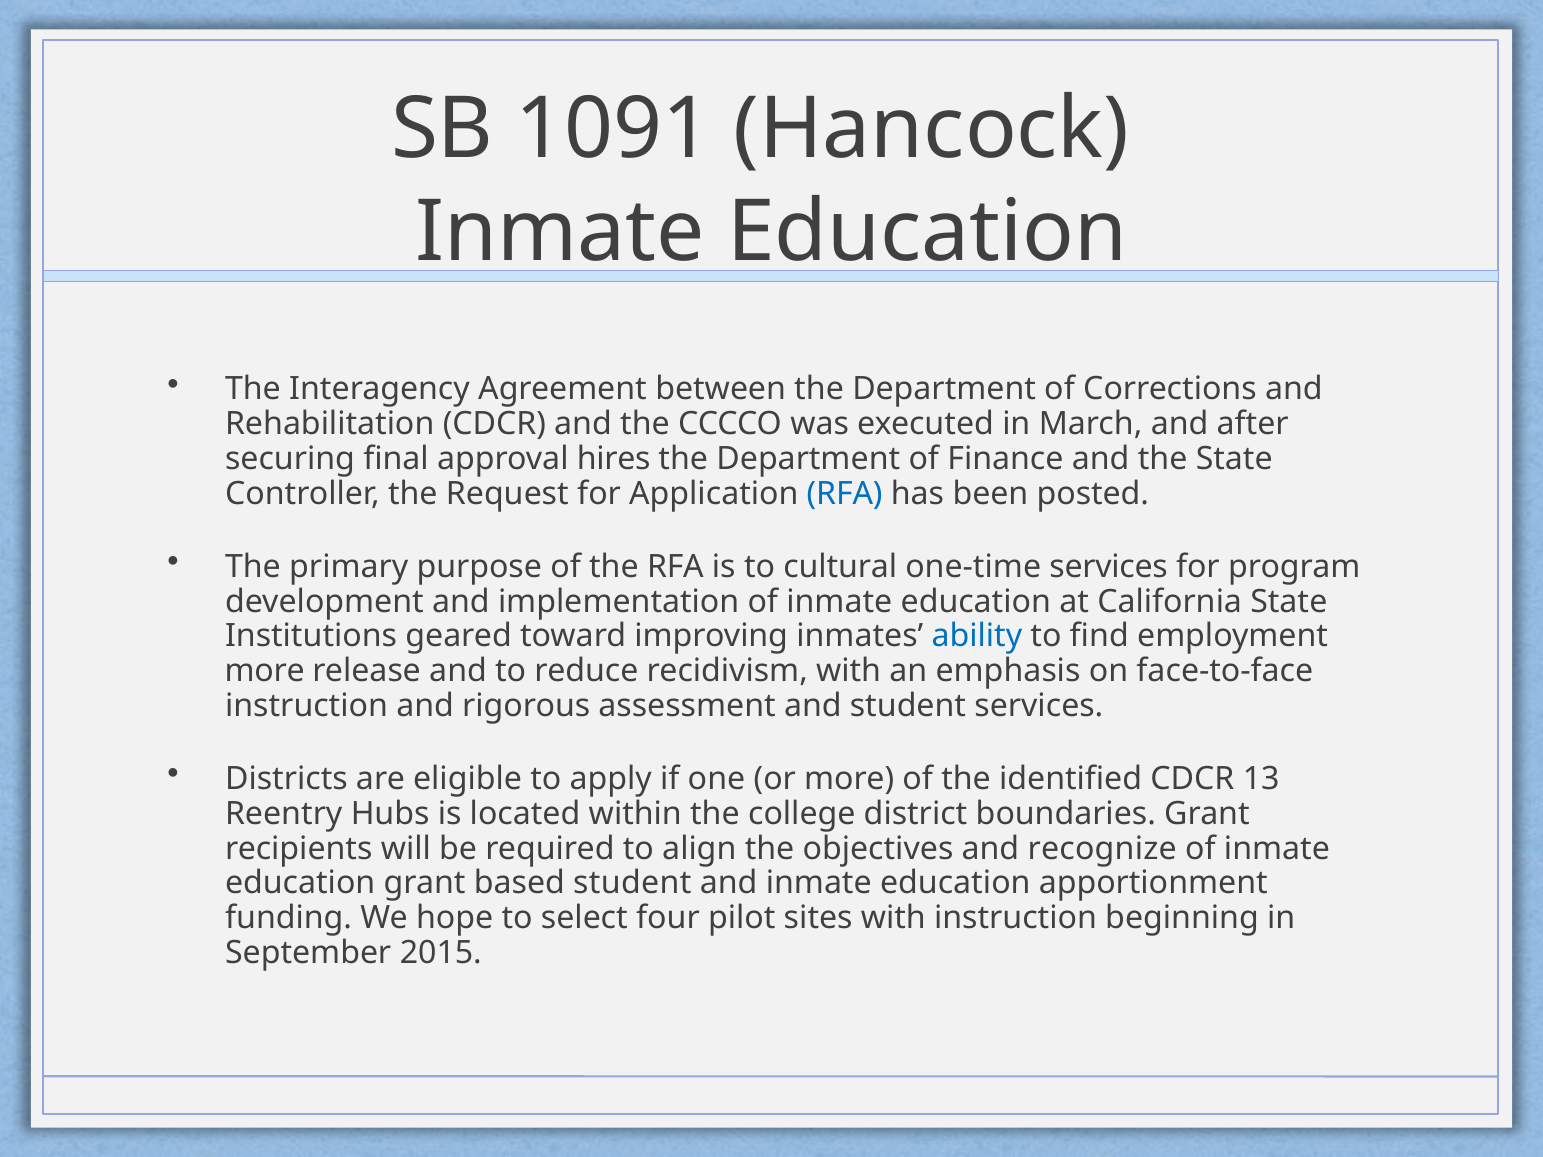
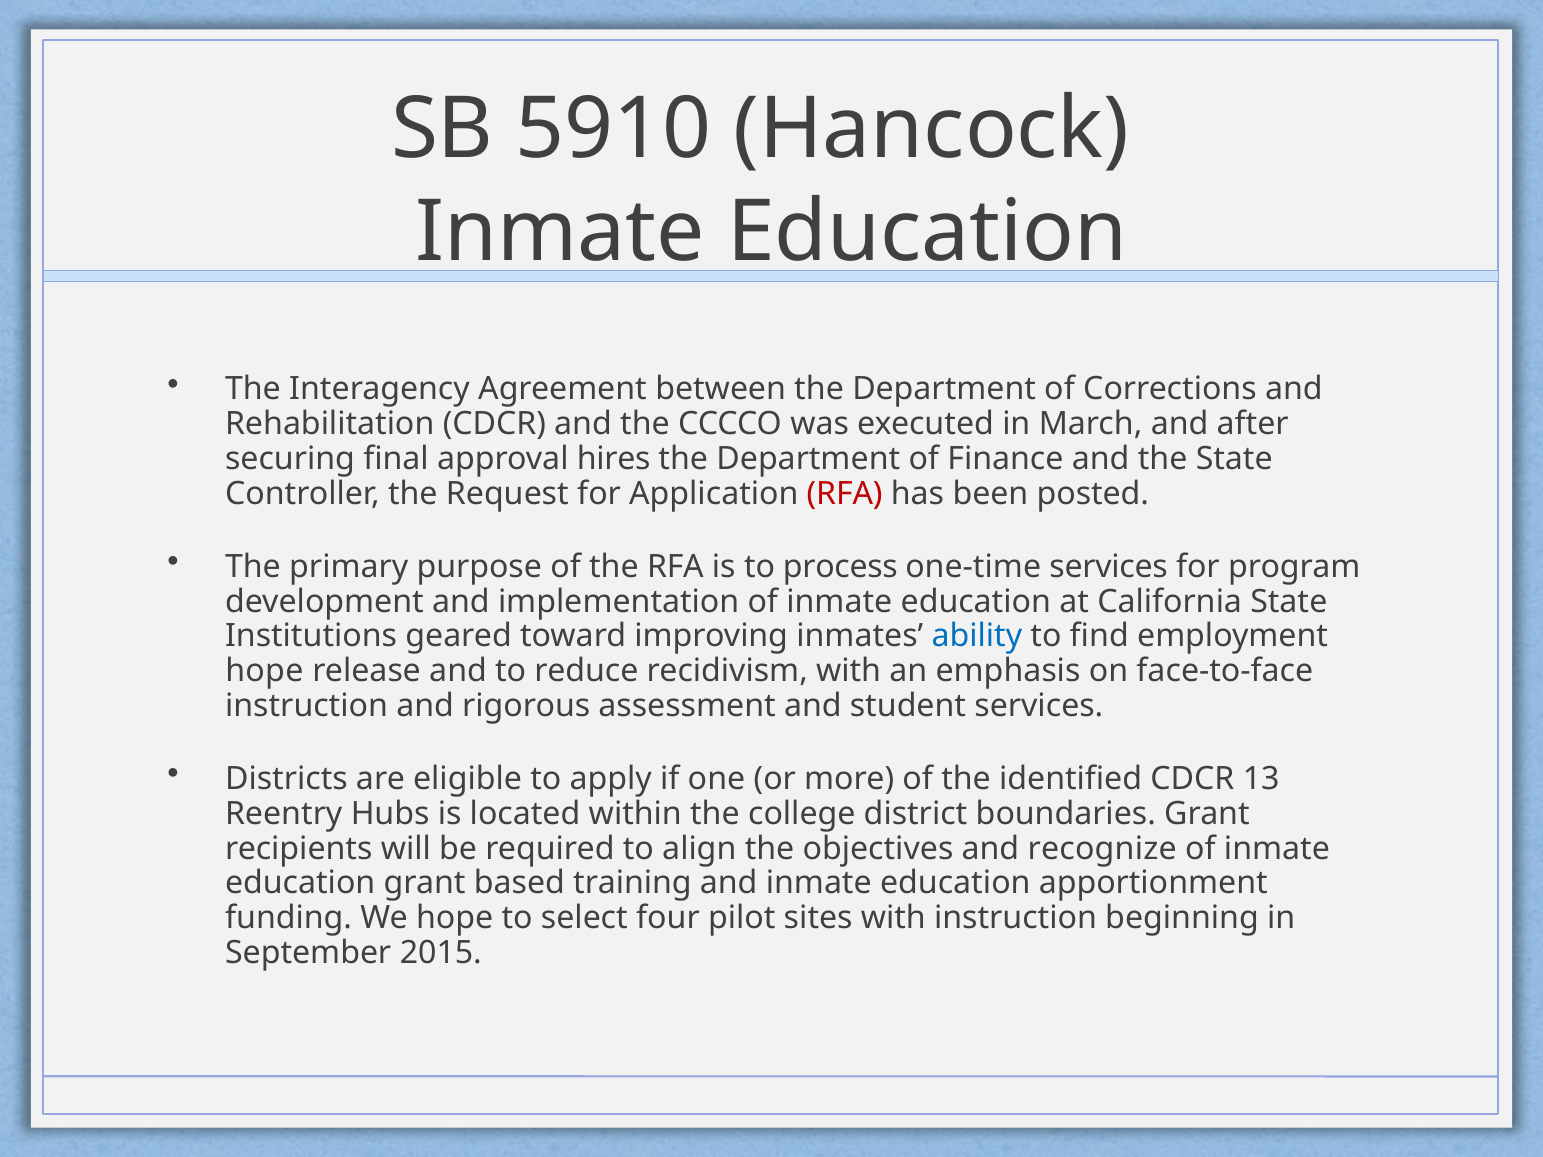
1091: 1091 -> 5910
RFA at (845, 494) colour: blue -> red
cultural: cultural -> process
more at (265, 671): more -> hope
based student: student -> training
